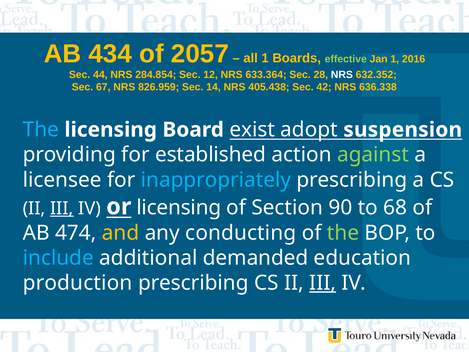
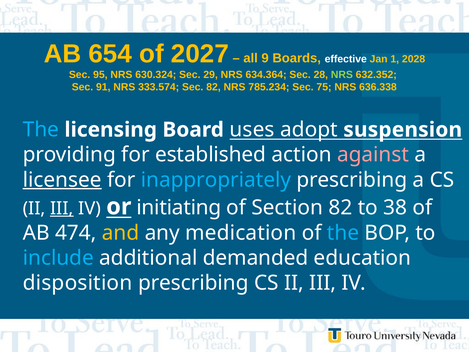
434: 434 -> 654
2057: 2057 -> 2027
all 1: 1 -> 9
effective colour: light green -> white
2016: 2016 -> 2028
44: 44 -> 95
284.854: 284.854 -> 630.324
12: 12 -> 29
633.364: 633.364 -> 634.364
NRS at (342, 75) colour: white -> light green
67: 67 -> 91
826.959: 826.959 -> 333.574
Sec 14: 14 -> 82
405.438: 405.438 -> 785.234
42: 42 -> 75
exist: exist -> uses
against colour: light green -> pink
licensee underline: none -> present
or licensing: licensing -> initiating
Section 90: 90 -> 82
68: 68 -> 38
conducting: conducting -> medication
the at (343, 233) colour: light green -> light blue
production: production -> disposition
III at (323, 283) underline: present -> none
